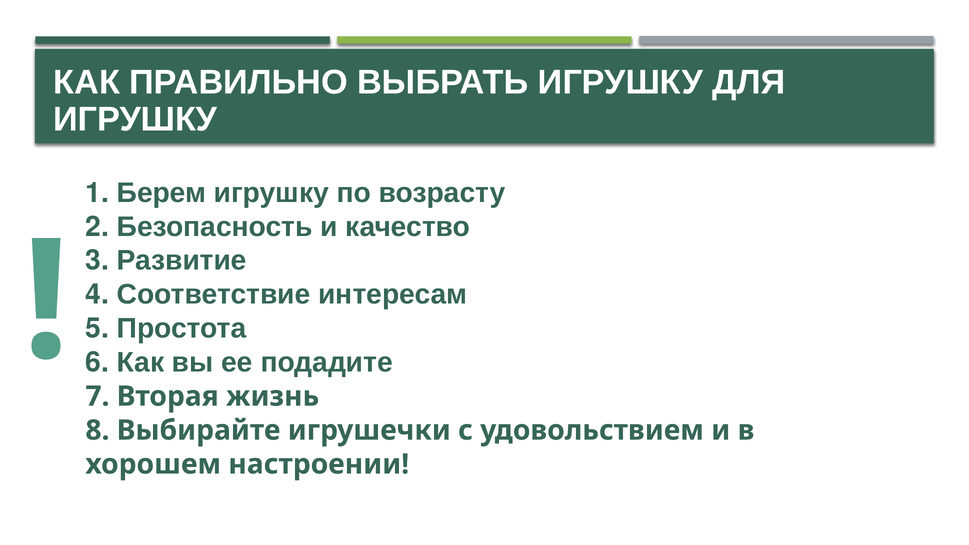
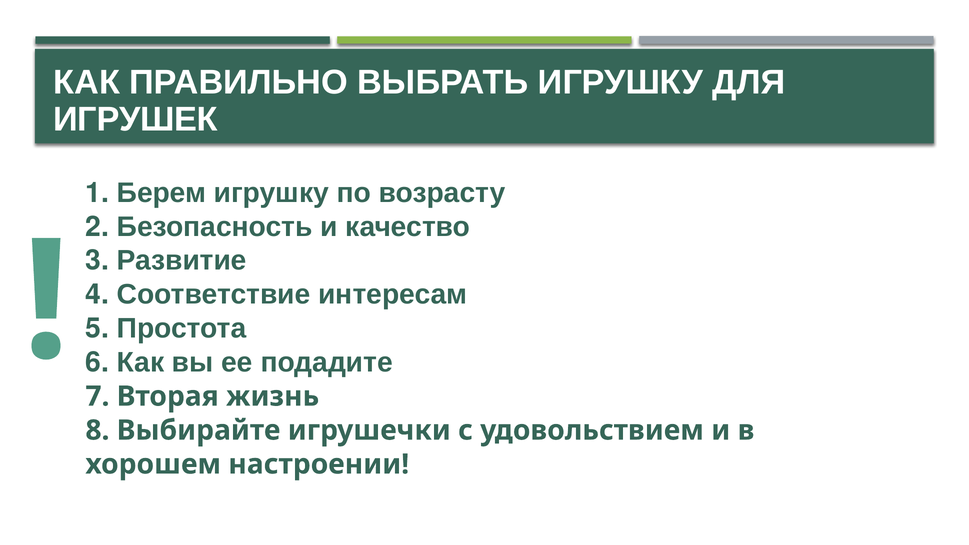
ИГРУШКУ at (135, 119): ИГРУШКУ -> ИГРУШЕК
